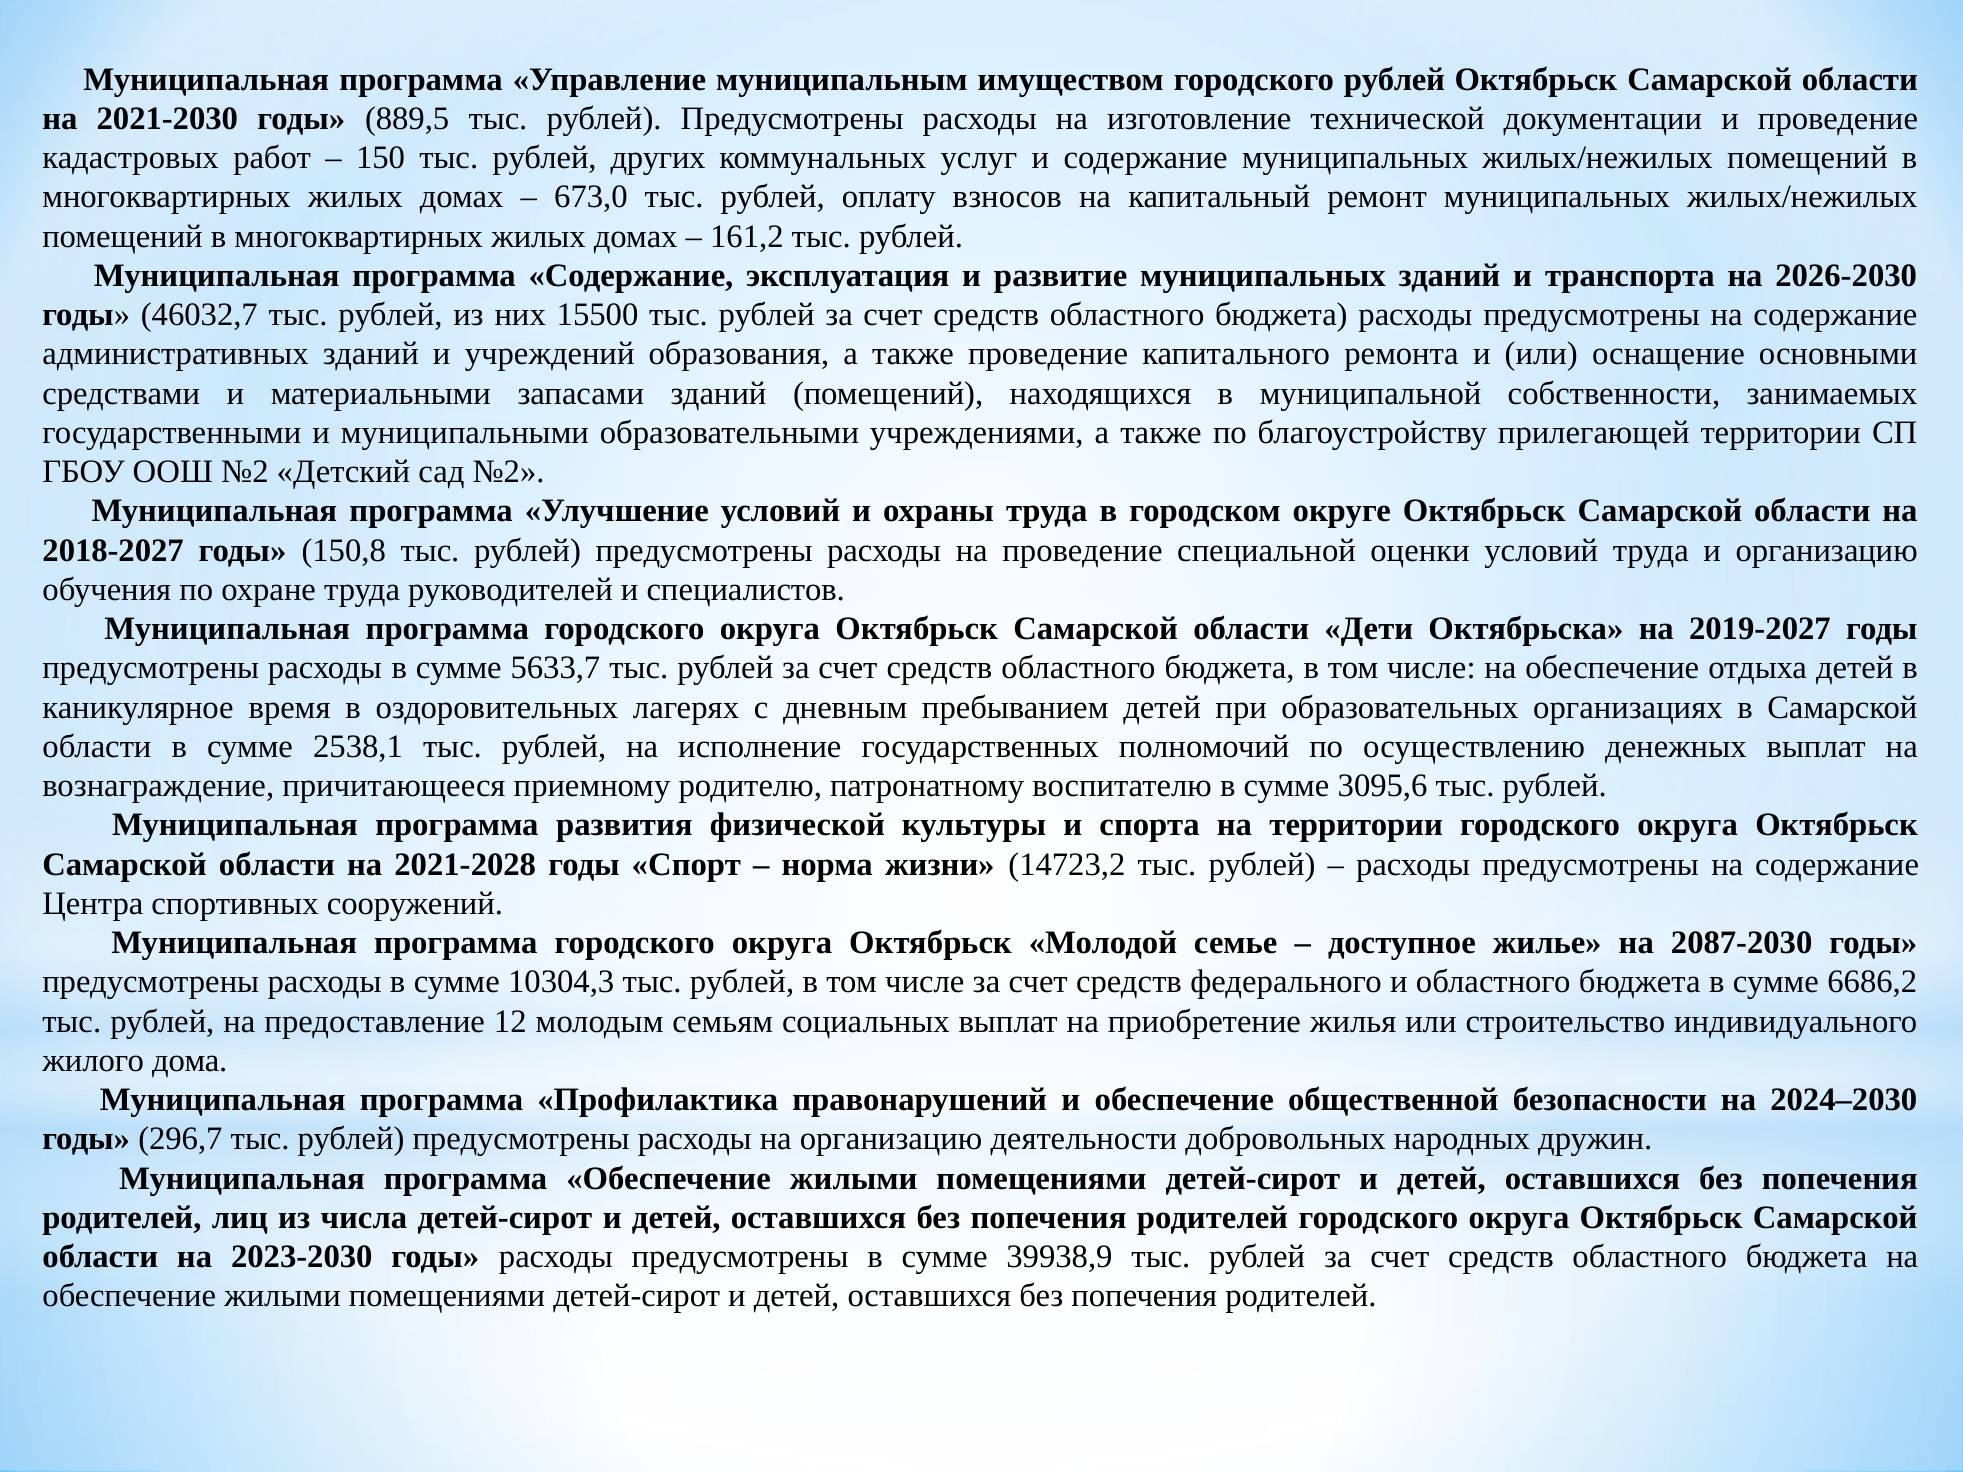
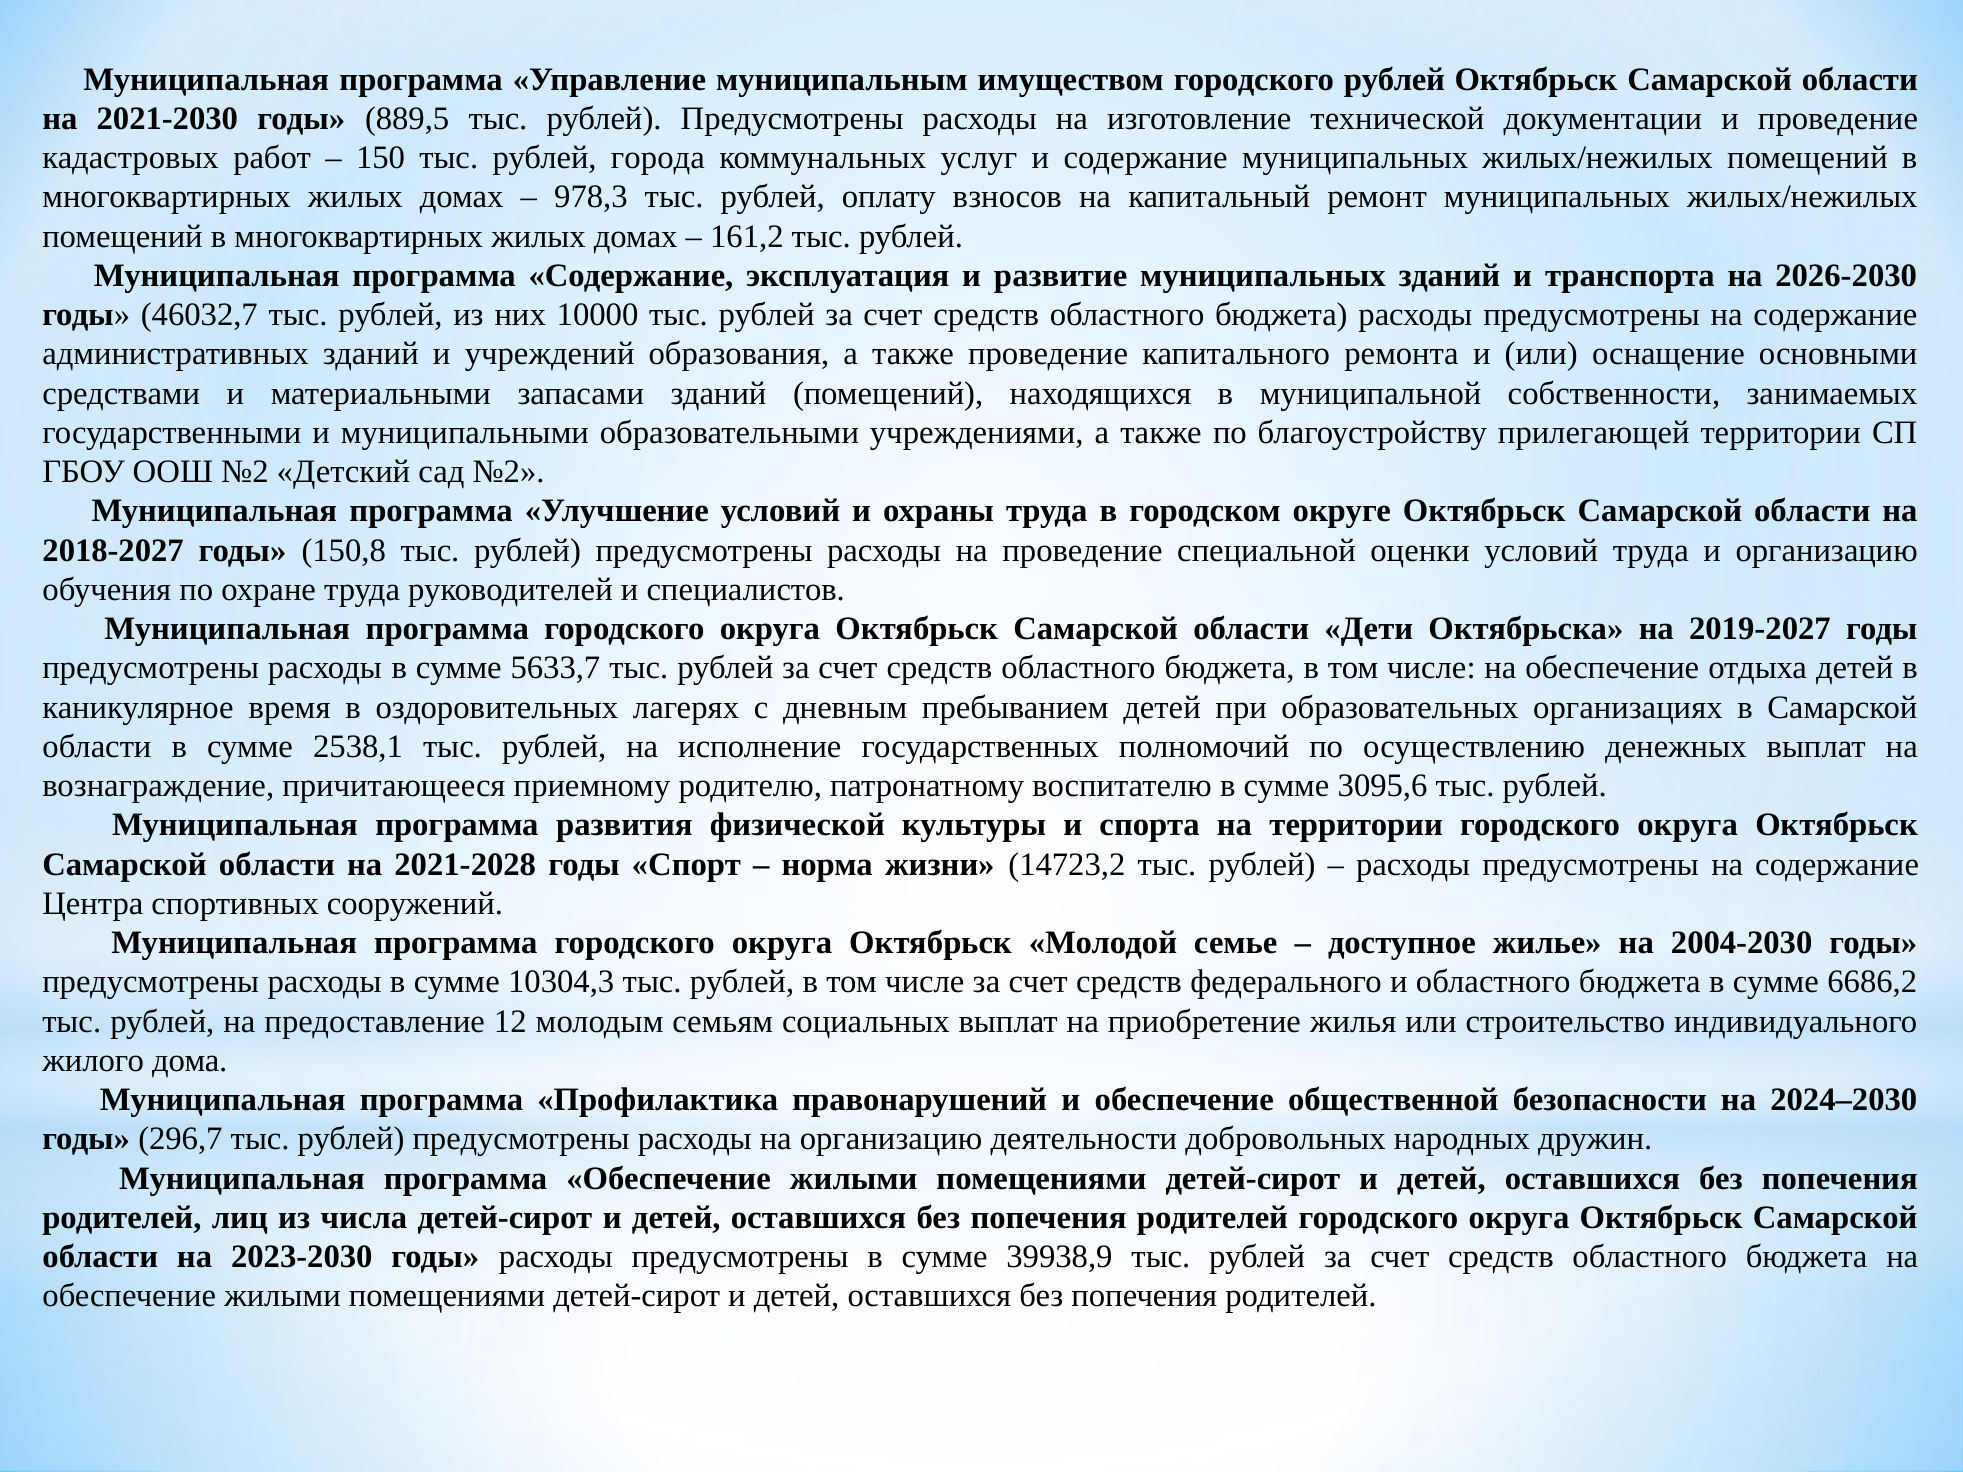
других: других -> города
673,0: 673,0 -> 978,3
15500: 15500 -> 10000
2087-2030: 2087-2030 -> 2004-2030
